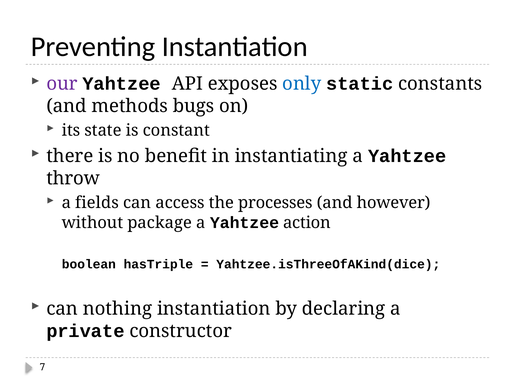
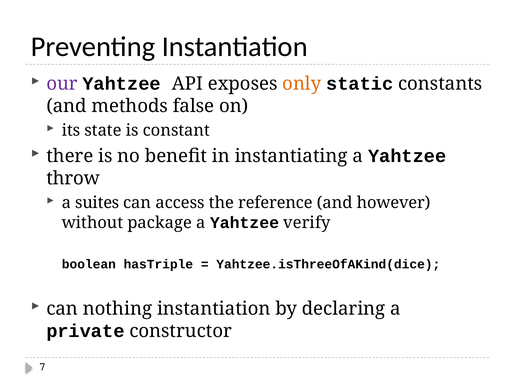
only colour: blue -> orange
bugs: bugs -> false
fields: fields -> suites
processes: processes -> reference
action: action -> verify
